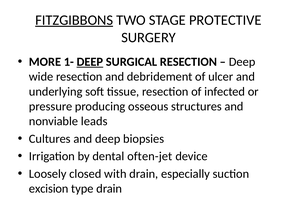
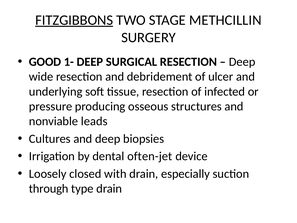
PROTECTIVE: PROTECTIVE -> METHCILLIN
MORE: MORE -> GOOD
DEEP at (90, 62) underline: present -> none
excision: excision -> through
